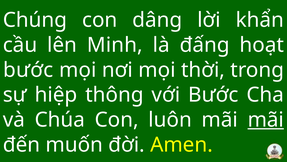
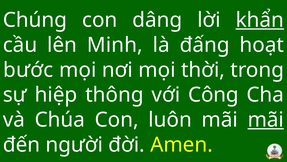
khẩn underline: none -> present
với Bước: Bước -> Công
muốn: muốn -> người
